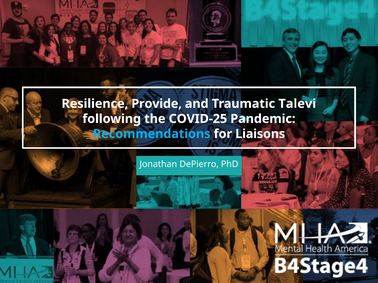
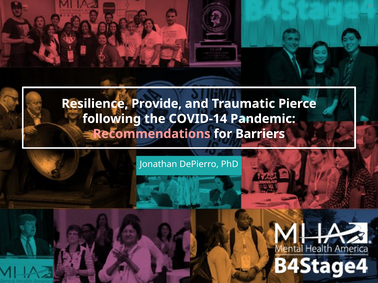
Talevi: Talevi -> Pierce
COVID-25: COVID-25 -> COVID-14
Recommendations colour: light blue -> pink
Liaisons: Liaisons -> Barriers
